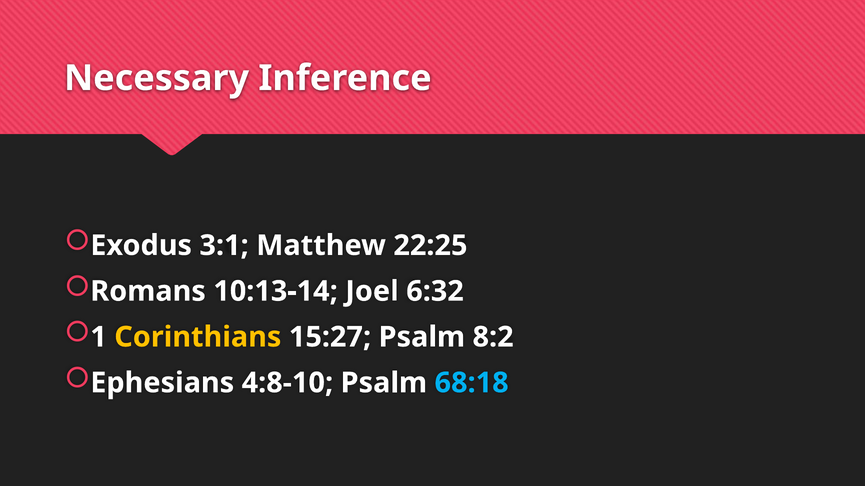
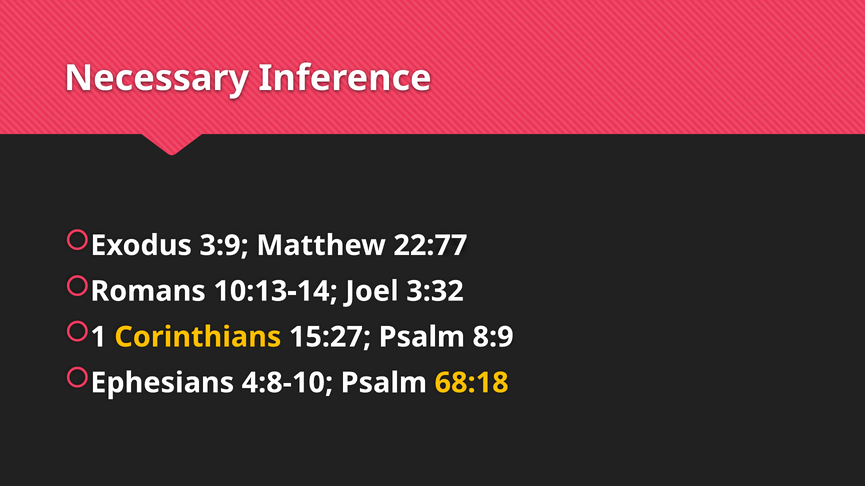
3:1: 3:1 -> 3:9
22:25: 22:25 -> 22:77
6:32: 6:32 -> 3:32
8:2: 8:2 -> 8:9
68:18 colour: light blue -> yellow
